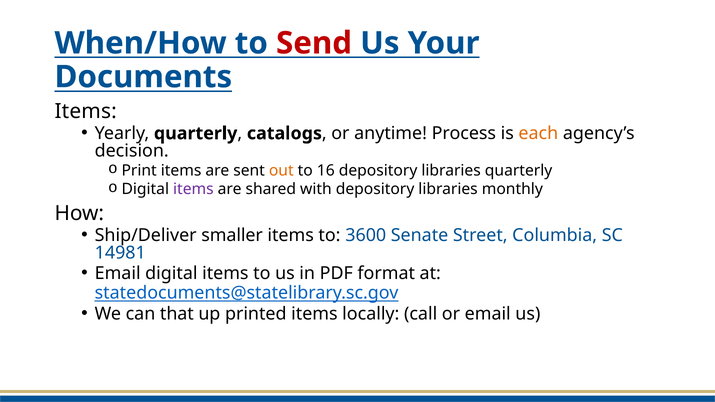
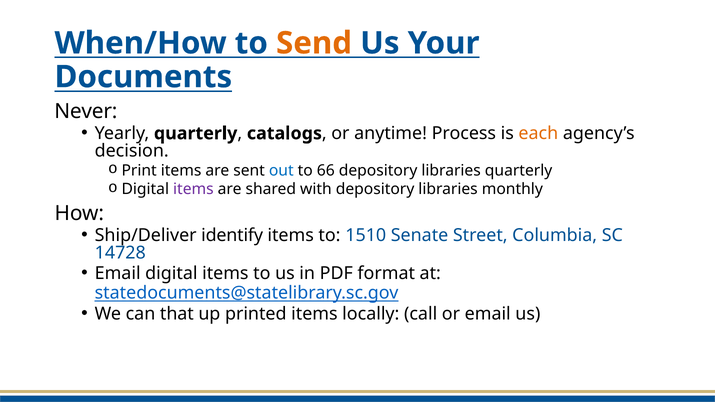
Send colour: red -> orange
Items at (86, 111): Items -> Never
out colour: orange -> blue
16: 16 -> 66
smaller: smaller -> identify
3600: 3600 -> 1510
14981: 14981 -> 14728
